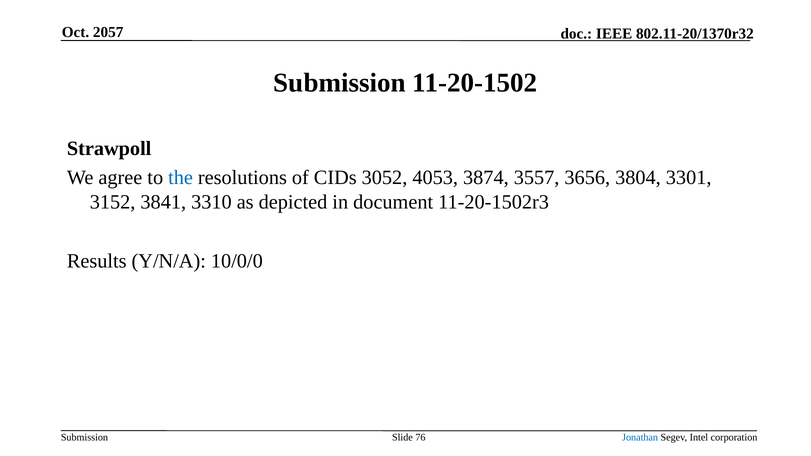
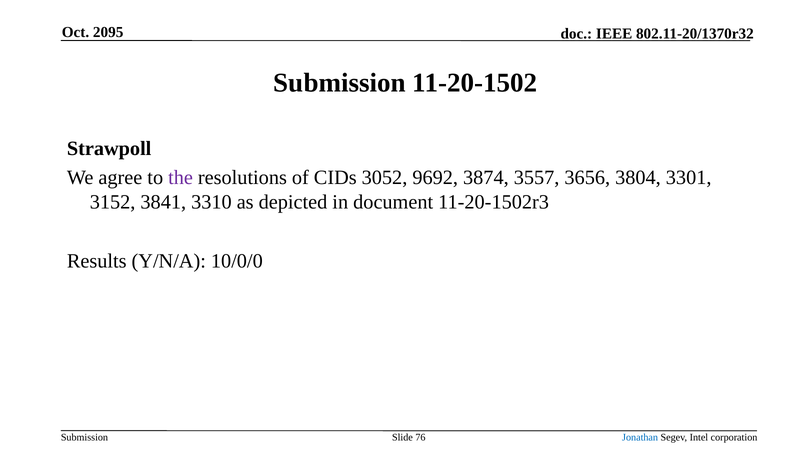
2057: 2057 -> 2095
the colour: blue -> purple
4053: 4053 -> 9692
